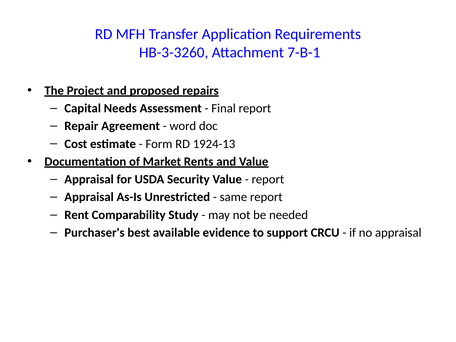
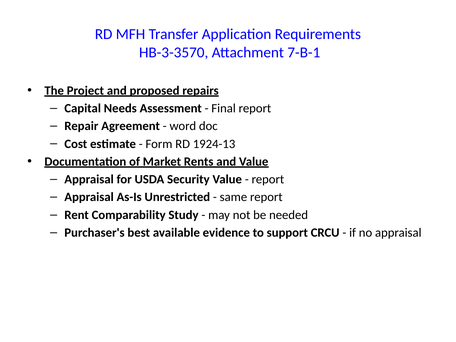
HB-3-3260: HB-3-3260 -> HB-3-3570
